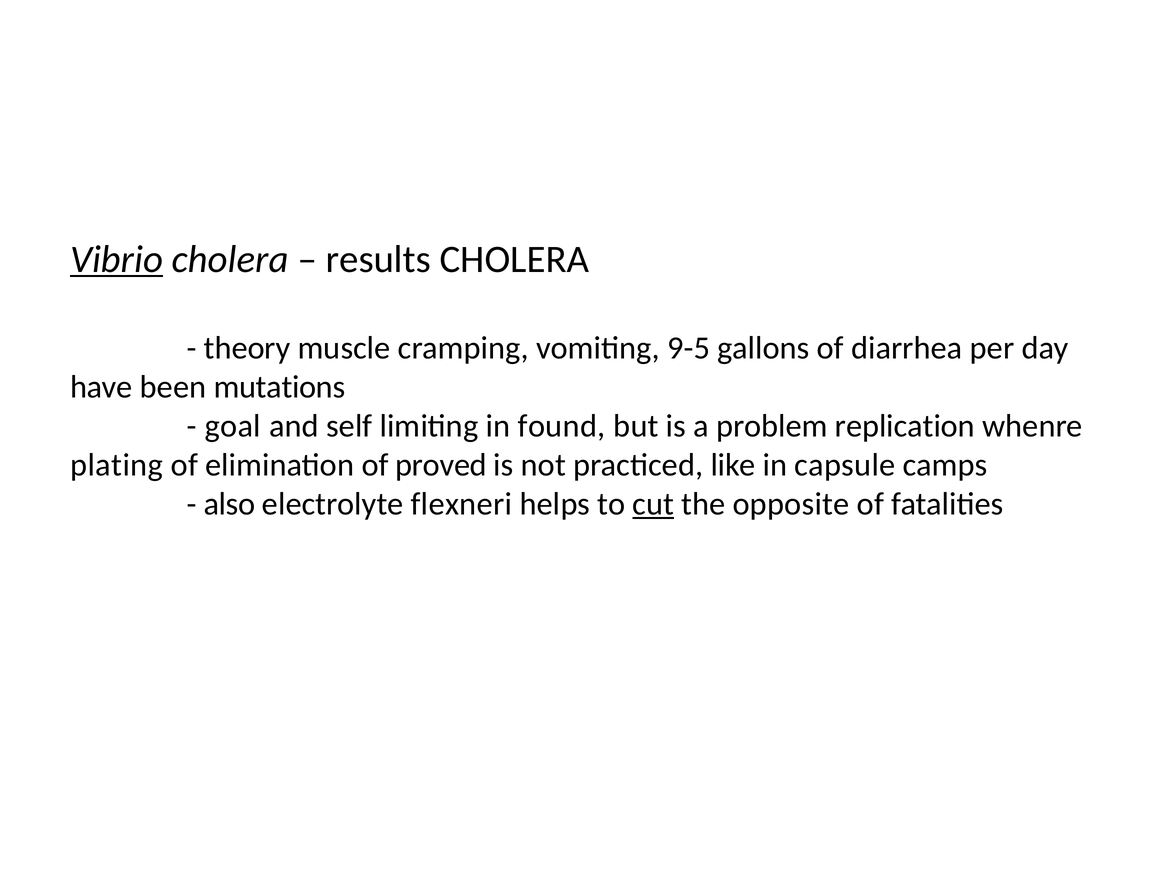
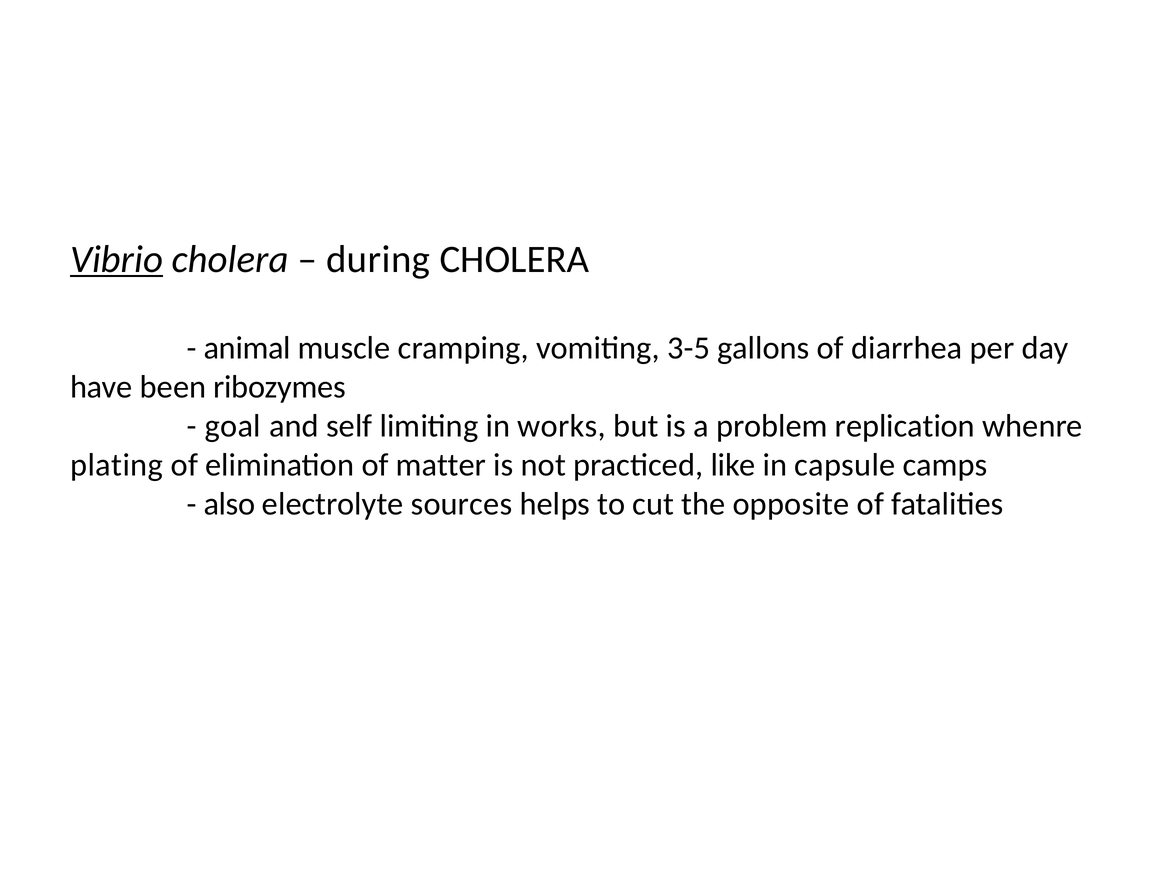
results: results -> during
theory: theory -> animal
9-5: 9-5 -> 3-5
mutations: mutations -> ribozymes
found: found -> works
proved: proved -> matter
flexneri: flexneri -> sources
cut underline: present -> none
